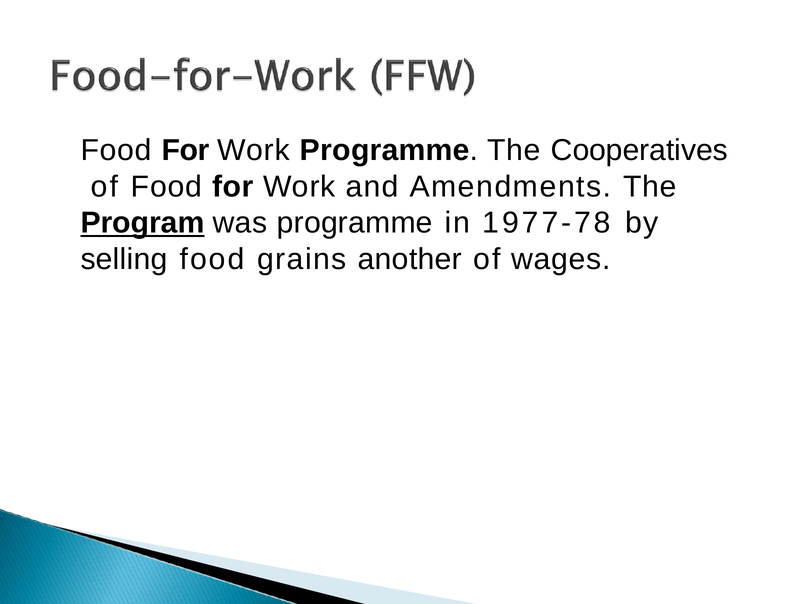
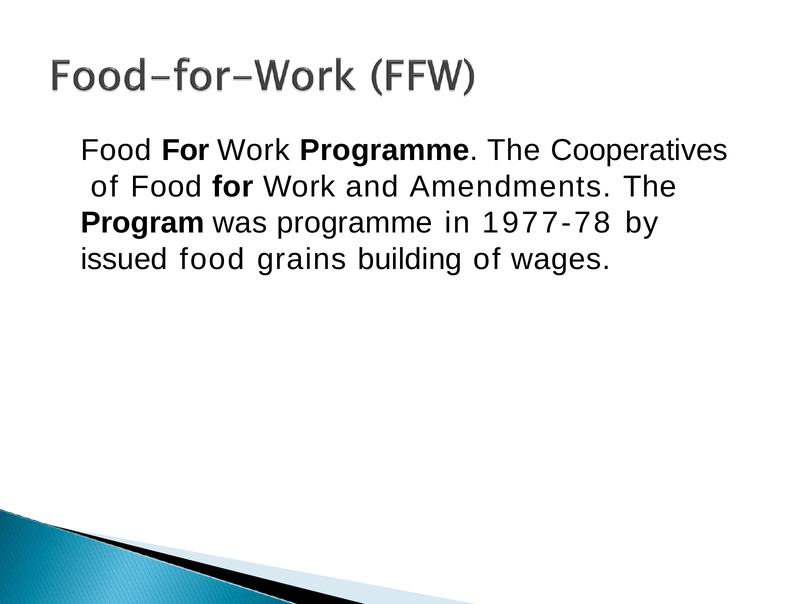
Program underline: present -> none
selling: selling -> issued
another: another -> building
